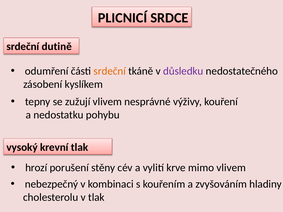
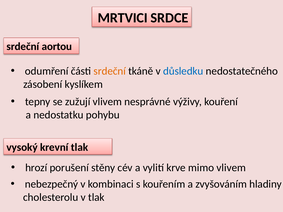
PLICNICÍ: PLICNICÍ -> MRTVICI
dutině: dutině -> aortou
důsledku colour: purple -> blue
